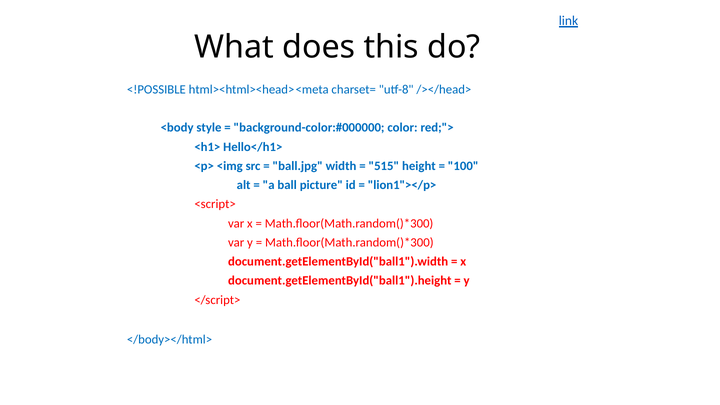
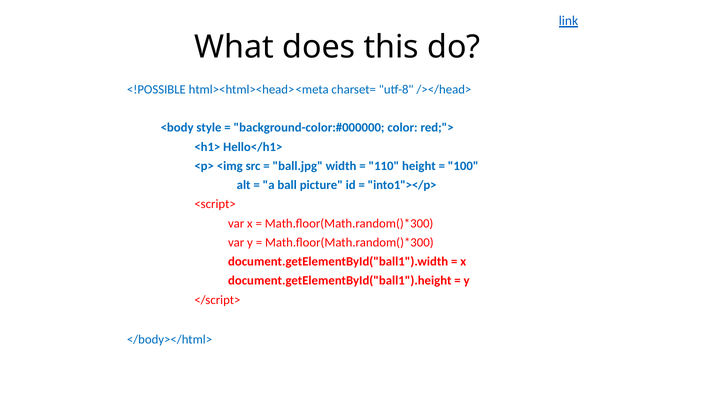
515: 515 -> 110
lion1"></p>: lion1"></p> -> into1"></p>
